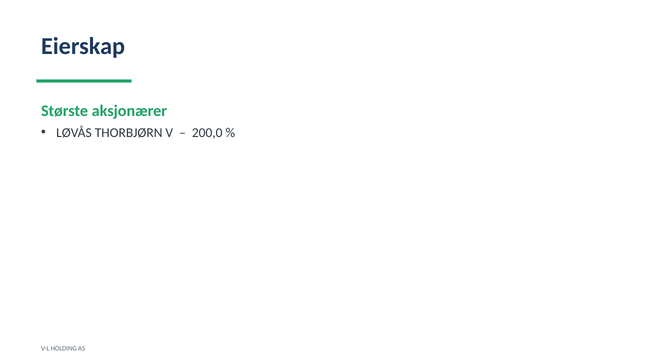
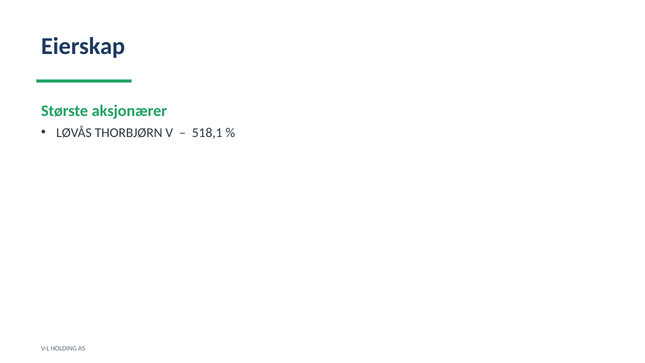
200,0: 200,0 -> 518,1
